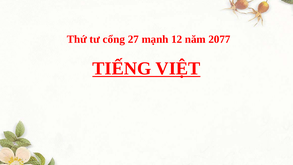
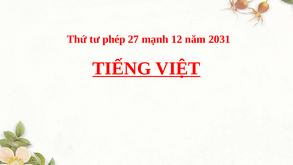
cổng: cổng -> phép
2077: 2077 -> 2031
